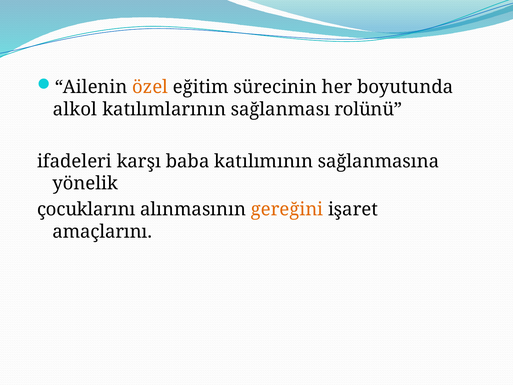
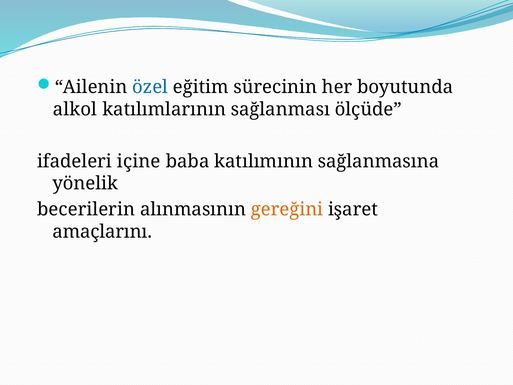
özel colour: orange -> blue
rolünü: rolünü -> ölçüde
karşı: karşı -> içine
çocuklarını: çocuklarını -> becerilerin
